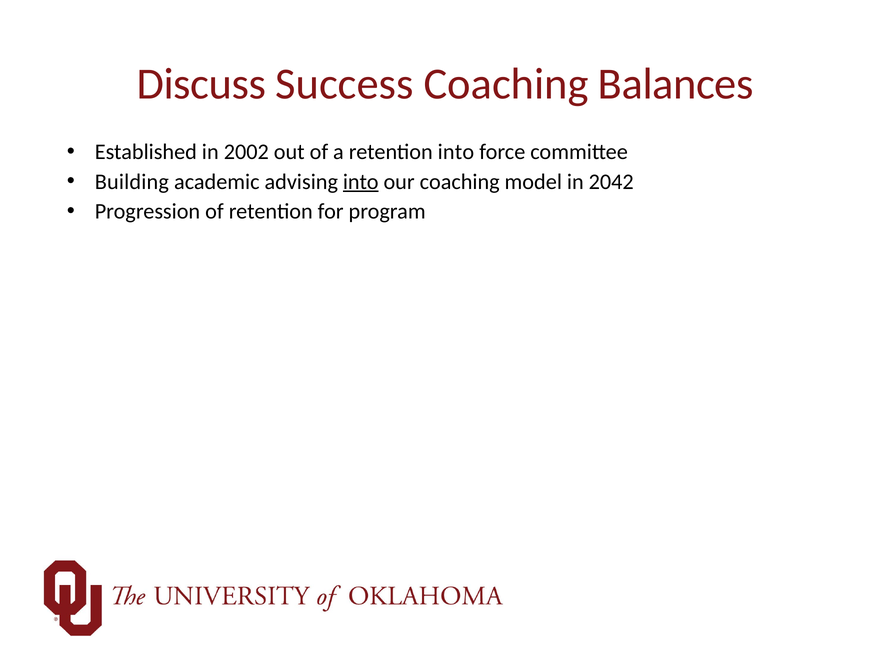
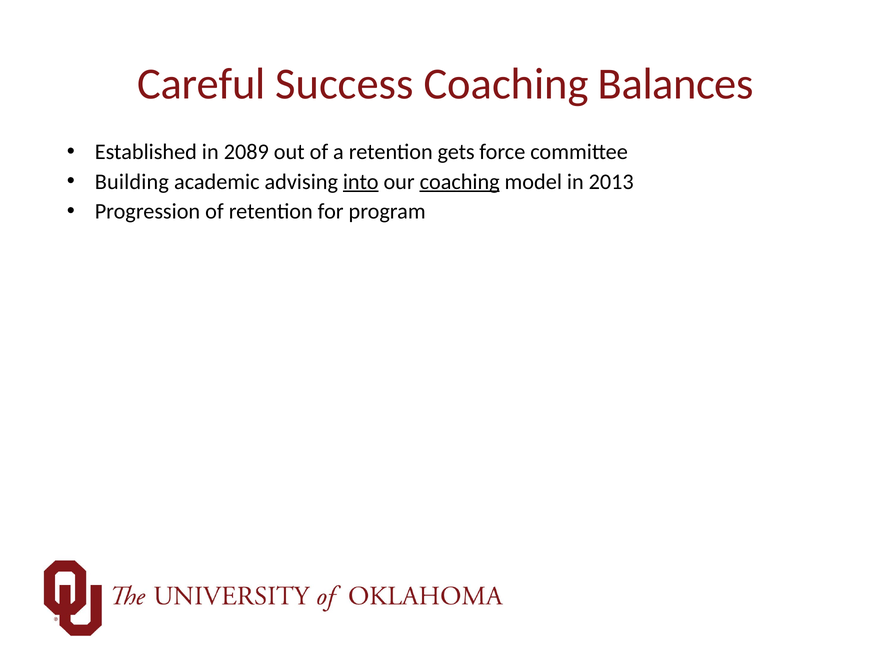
Discuss: Discuss -> Careful
2002: 2002 -> 2089
retention into: into -> gets
coaching at (460, 182) underline: none -> present
2042: 2042 -> 2013
